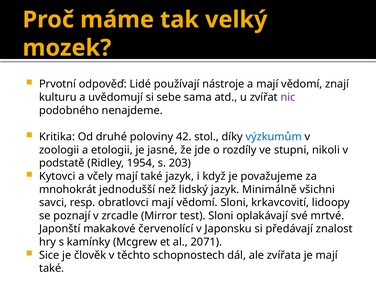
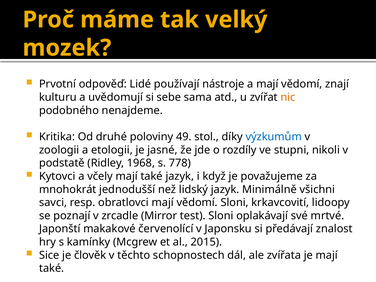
nic colour: purple -> orange
42: 42 -> 49
1954: 1954 -> 1968
203: 203 -> 778
2071: 2071 -> 2015
